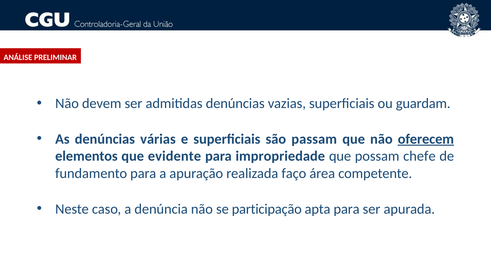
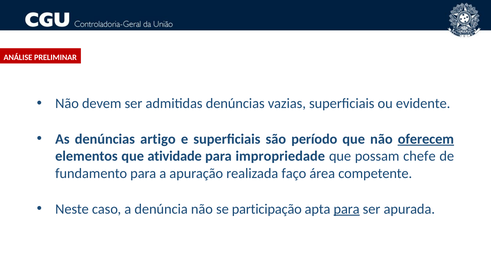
guardam: guardam -> evidente
várias: várias -> artigo
passam: passam -> período
evidente: evidente -> atividade
para at (347, 209) underline: none -> present
